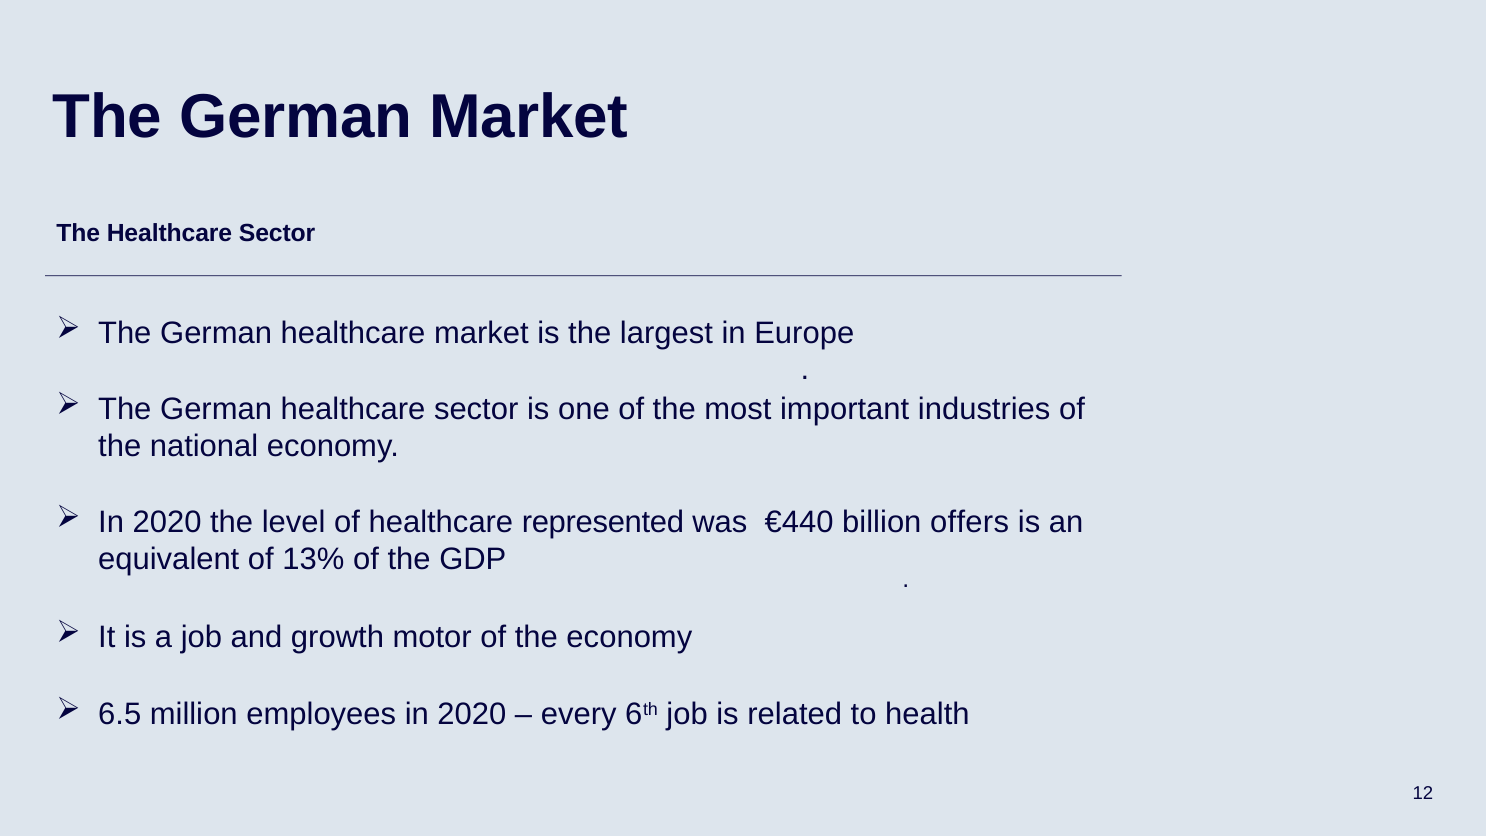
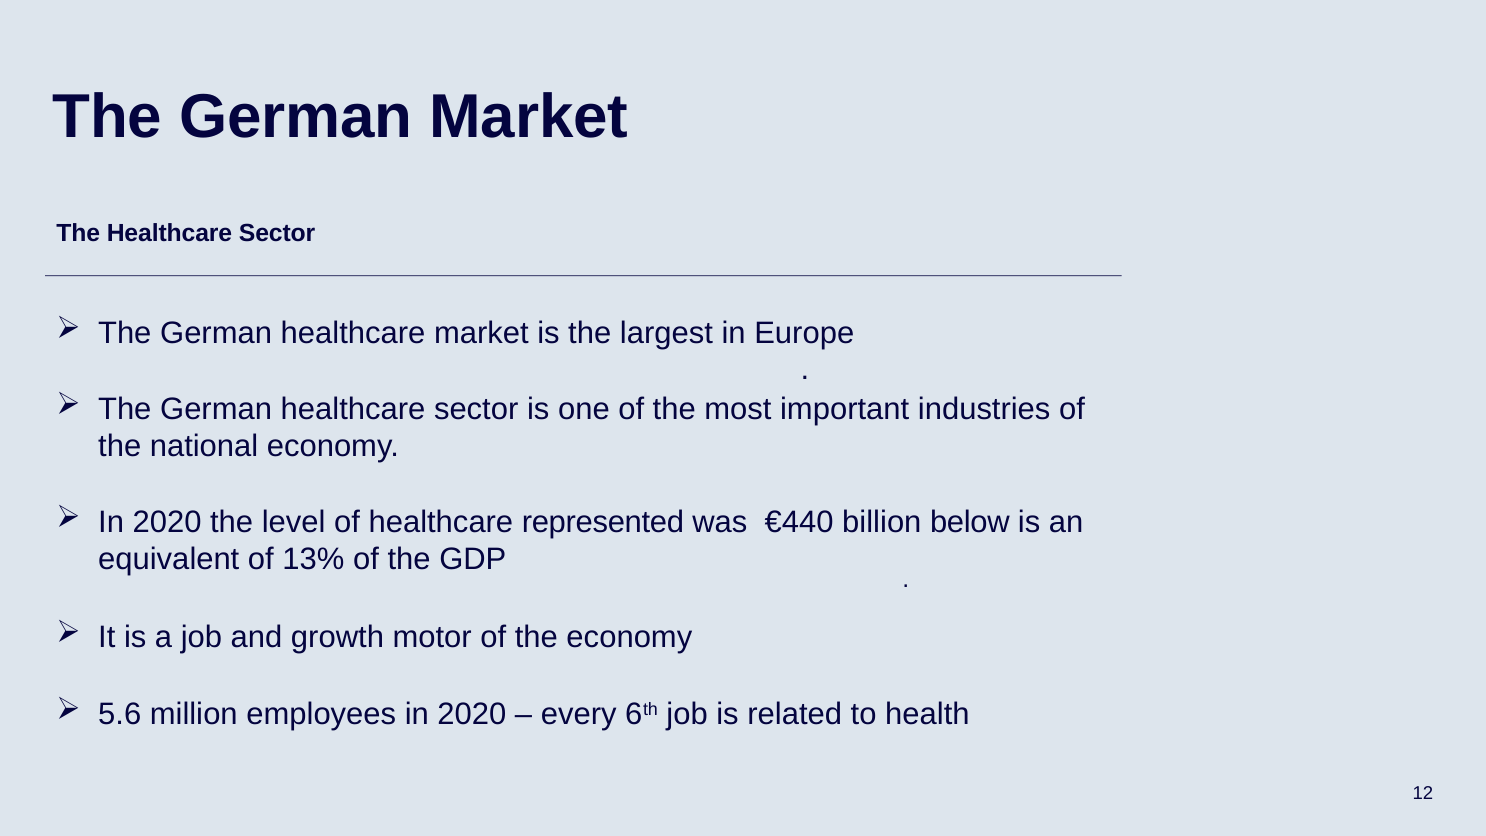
offers: offers -> below
6.5: 6.5 -> 5.6
